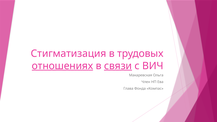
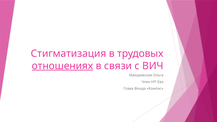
связи underline: present -> none
